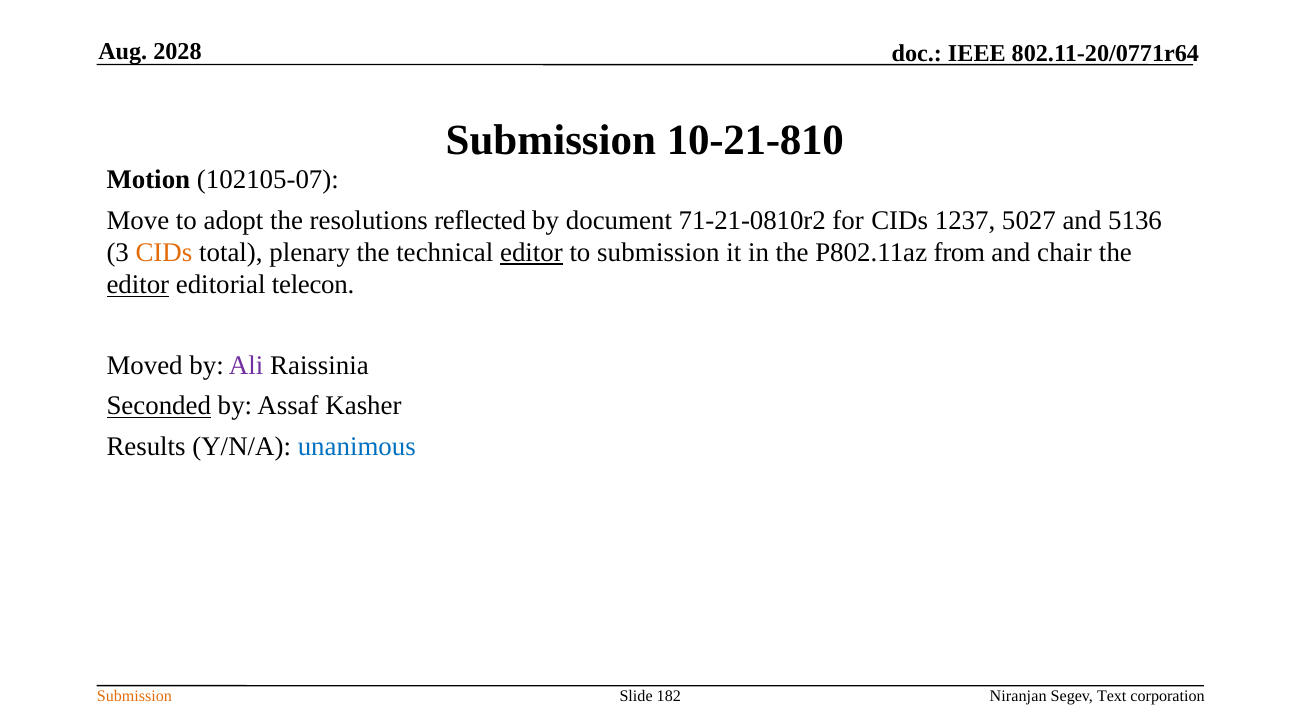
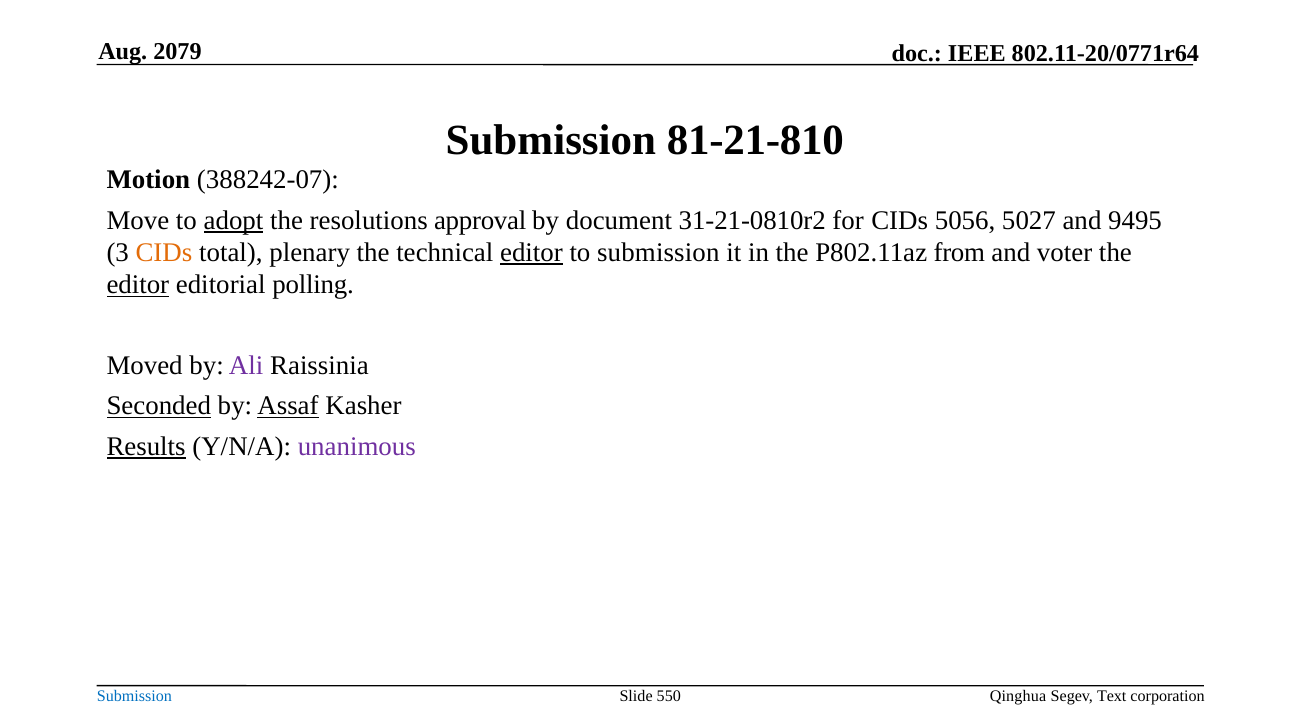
2028: 2028 -> 2079
10-21-810: 10-21-810 -> 81-21-810
102105-07: 102105-07 -> 388242-07
adopt underline: none -> present
reflected: reflected -> approval
71-21-0810r2: 71-21-0810r2 -> 31-21-0810r2
1237: 1237 -> 5056
5136: 5136 -> 9495
chair: chair -> voter
telecon: telecon -> polling
Assaf underline: none -> present
Results underline: none -> present
unanimous colour: blue -> purple
Submission at (134, 696) colour: orange -> blue
182: 182 -> 550
Niranjan: Niranjan -> Qinghua
